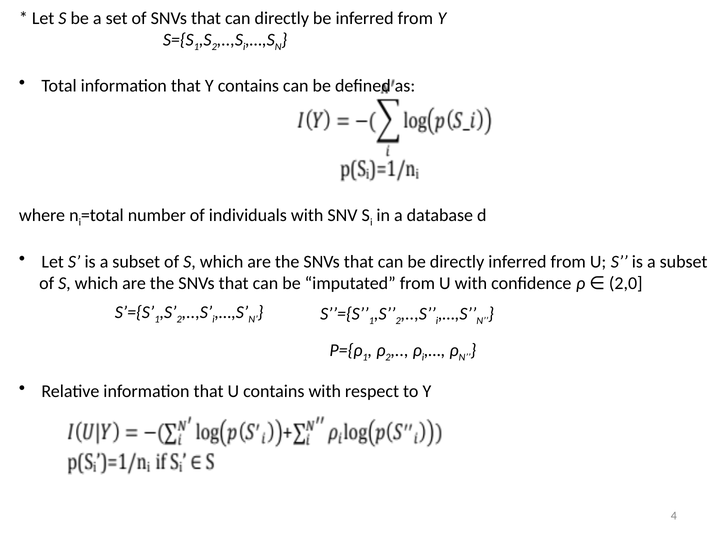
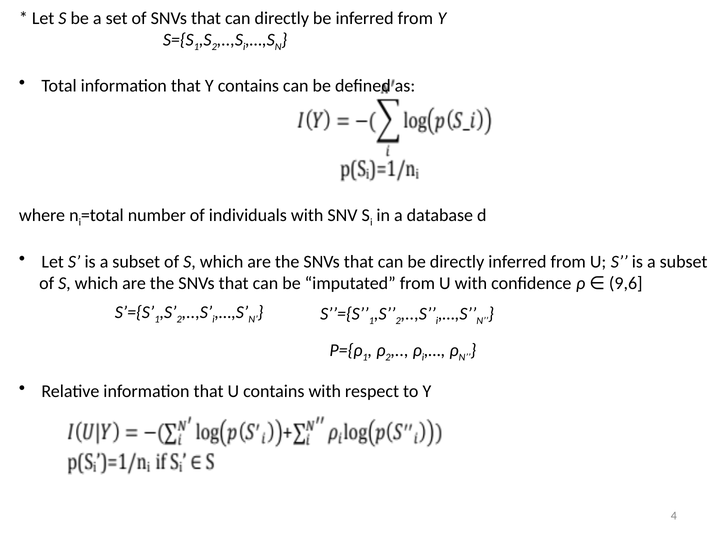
2,0: 2,0 -> 9,6
